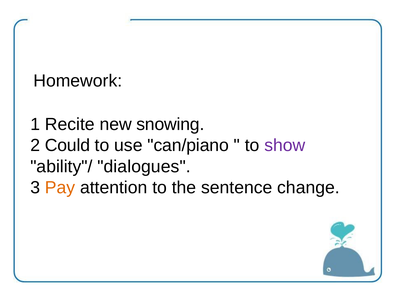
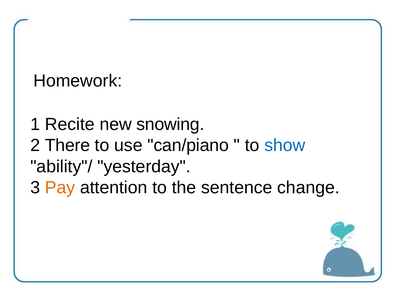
Could: Could -> There
show colour: purple -> blue
dialogues: dialogues -> yesterday
